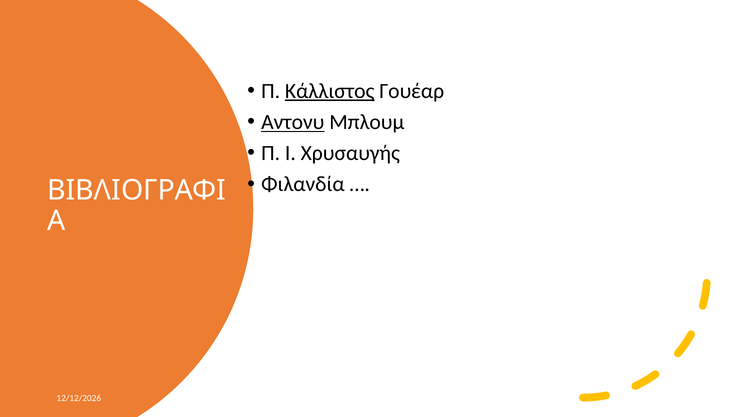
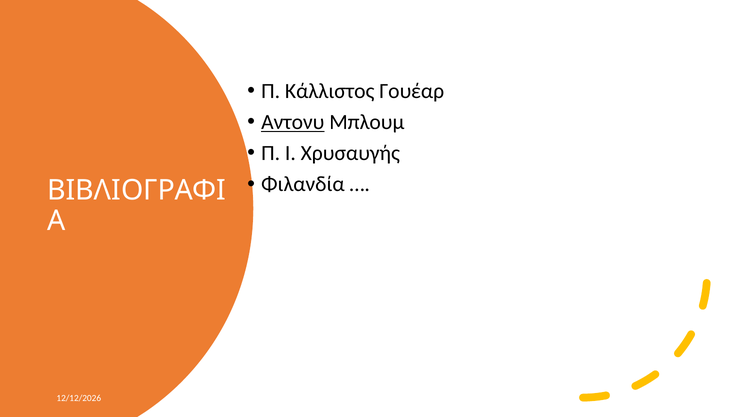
Κάλλιστος underline: present -> none
